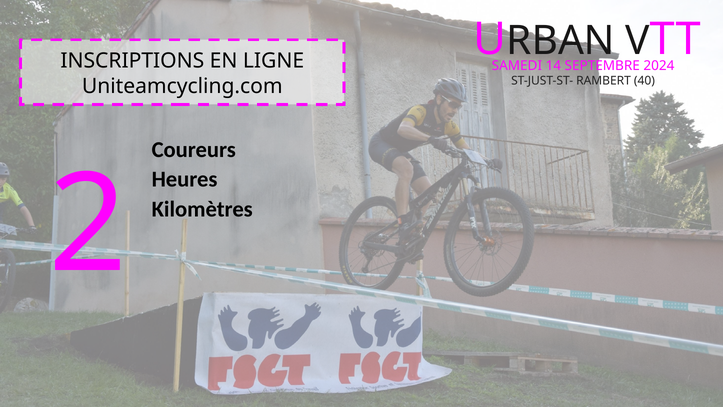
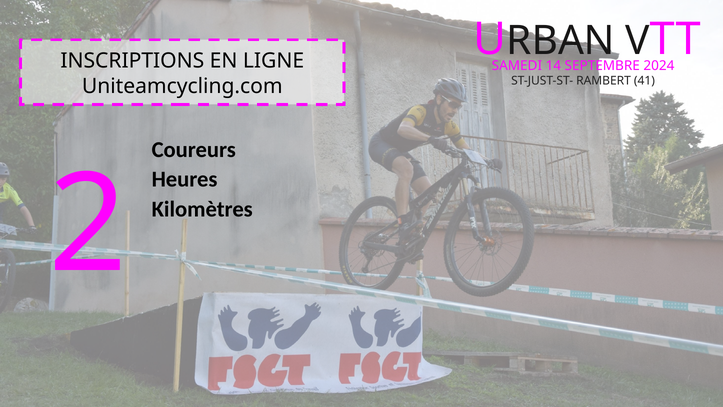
40: 40 -> 41
